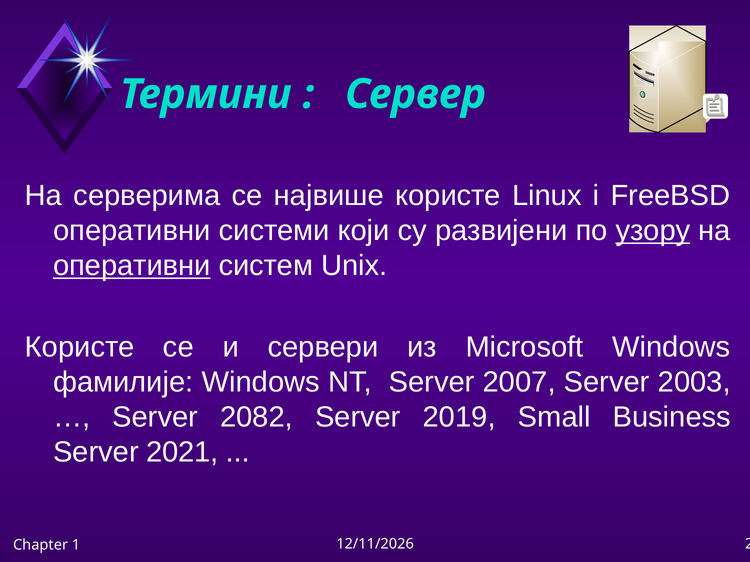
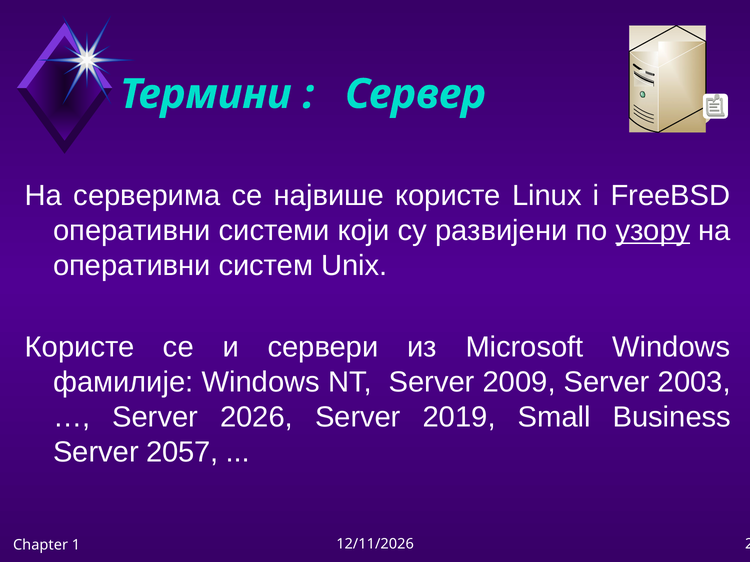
оперативни at (132, 266) underline: present -> none
2007: 2007 -> 2009
2082: 2082 -> 2026
2021: 2021 -> 2057
